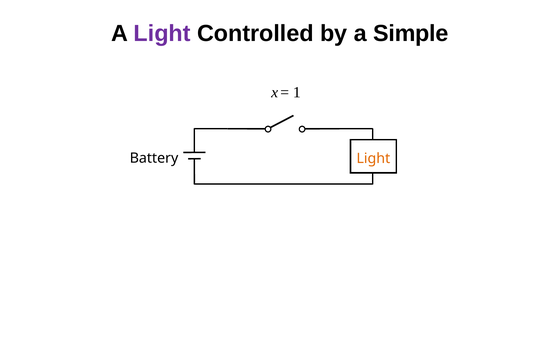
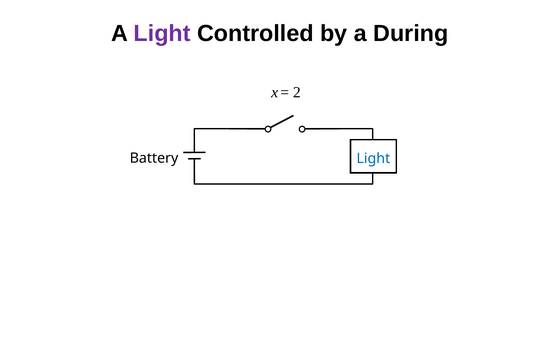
Simple: Simple -> During
1: 1 -> 2
Light at (373, 158) colour: orange -> blue
